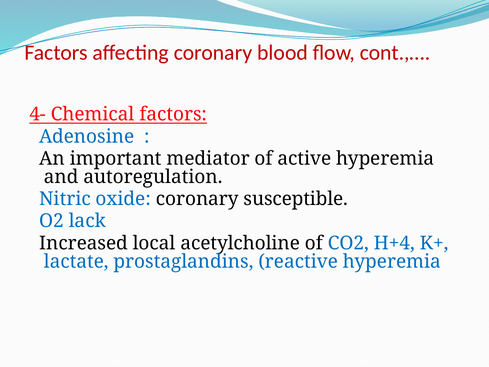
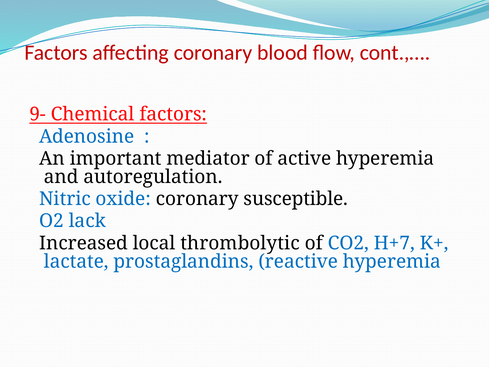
4-: 4- -> 9-
acetylcholine: acetylcholine -> thrombolytic
H+4: H+4 -> H+7
